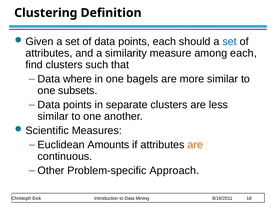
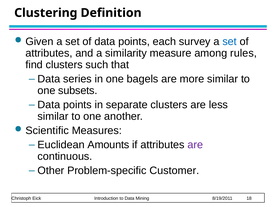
should: should -> survey
among each: each -> rules
where: where -> series
are at (195, 145) colour: orange -> purple
Approach: Approach -> Customer
